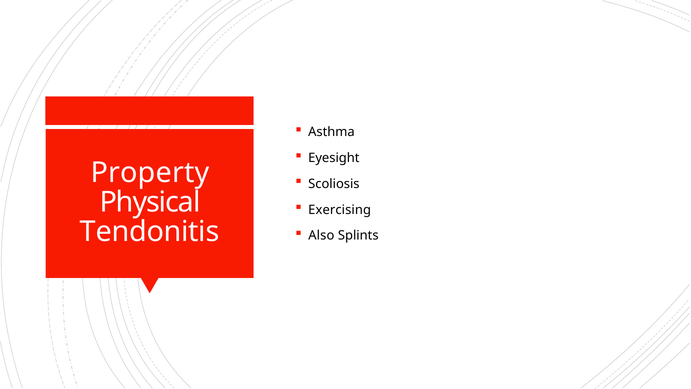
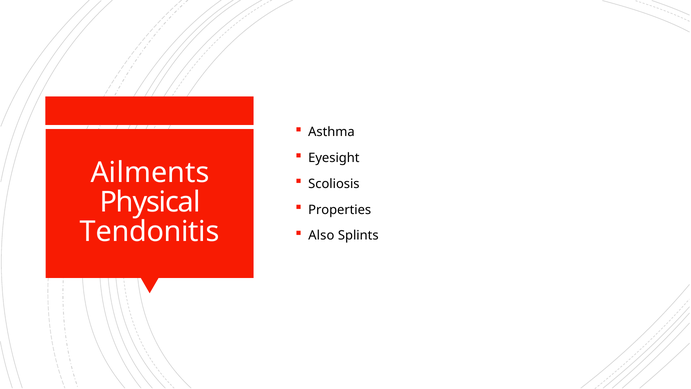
Property: Property -> Ailments
Exercising: Exercising -> Properties
